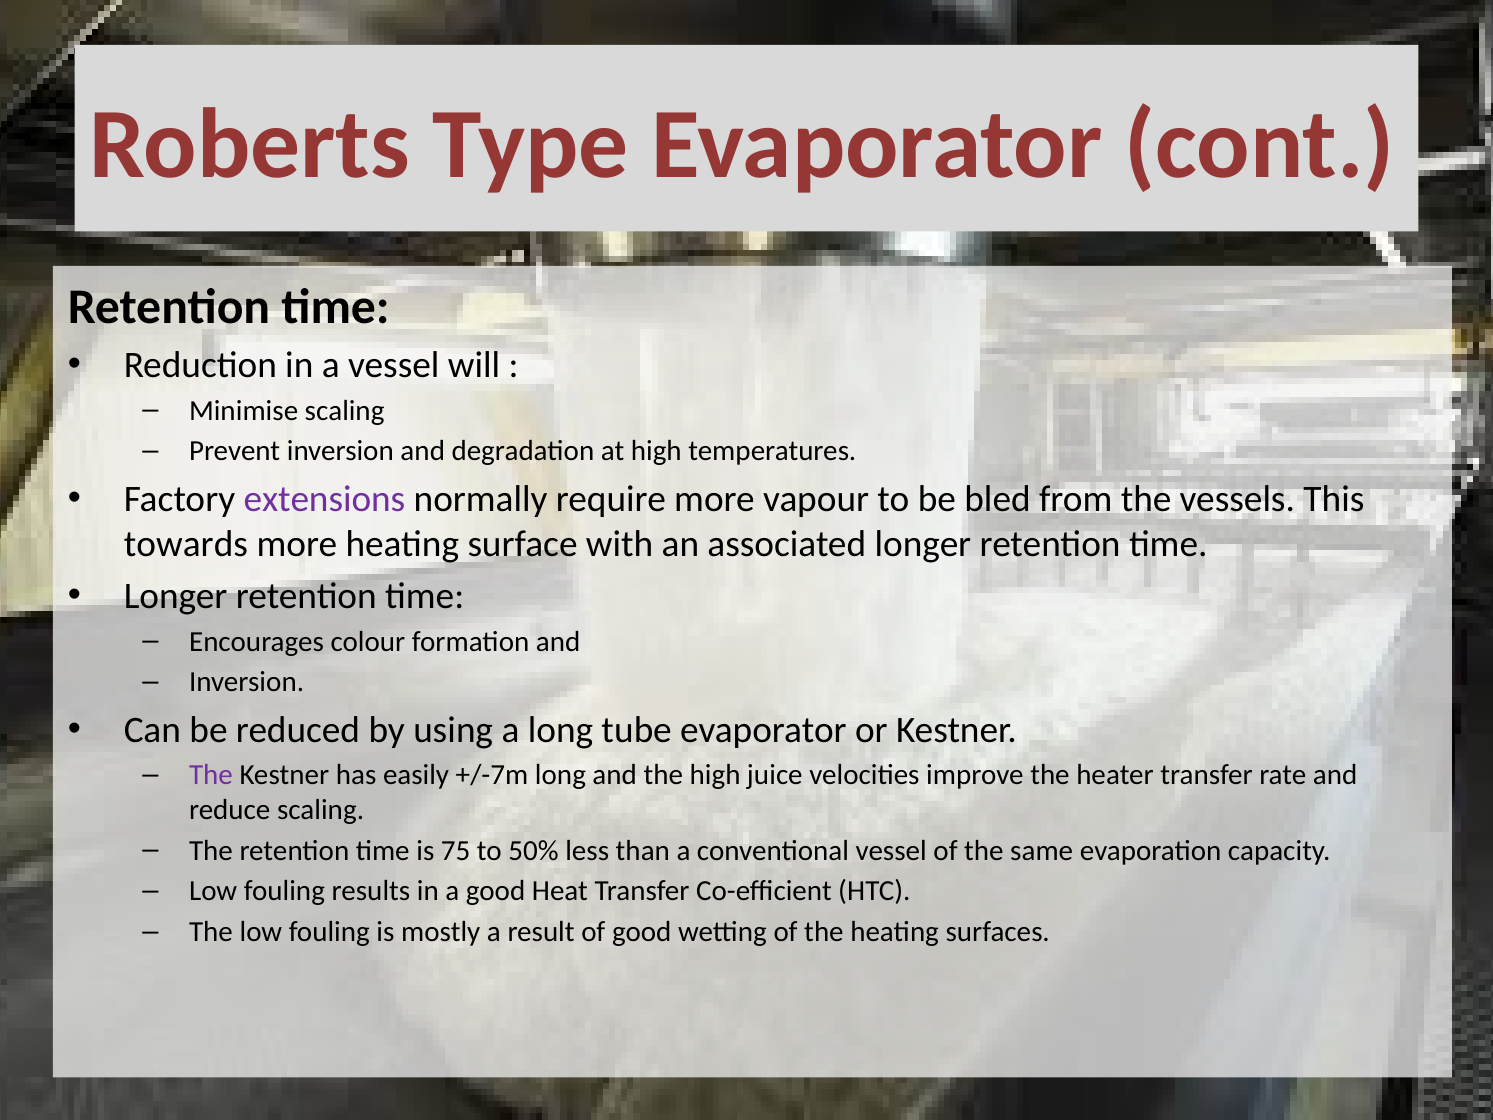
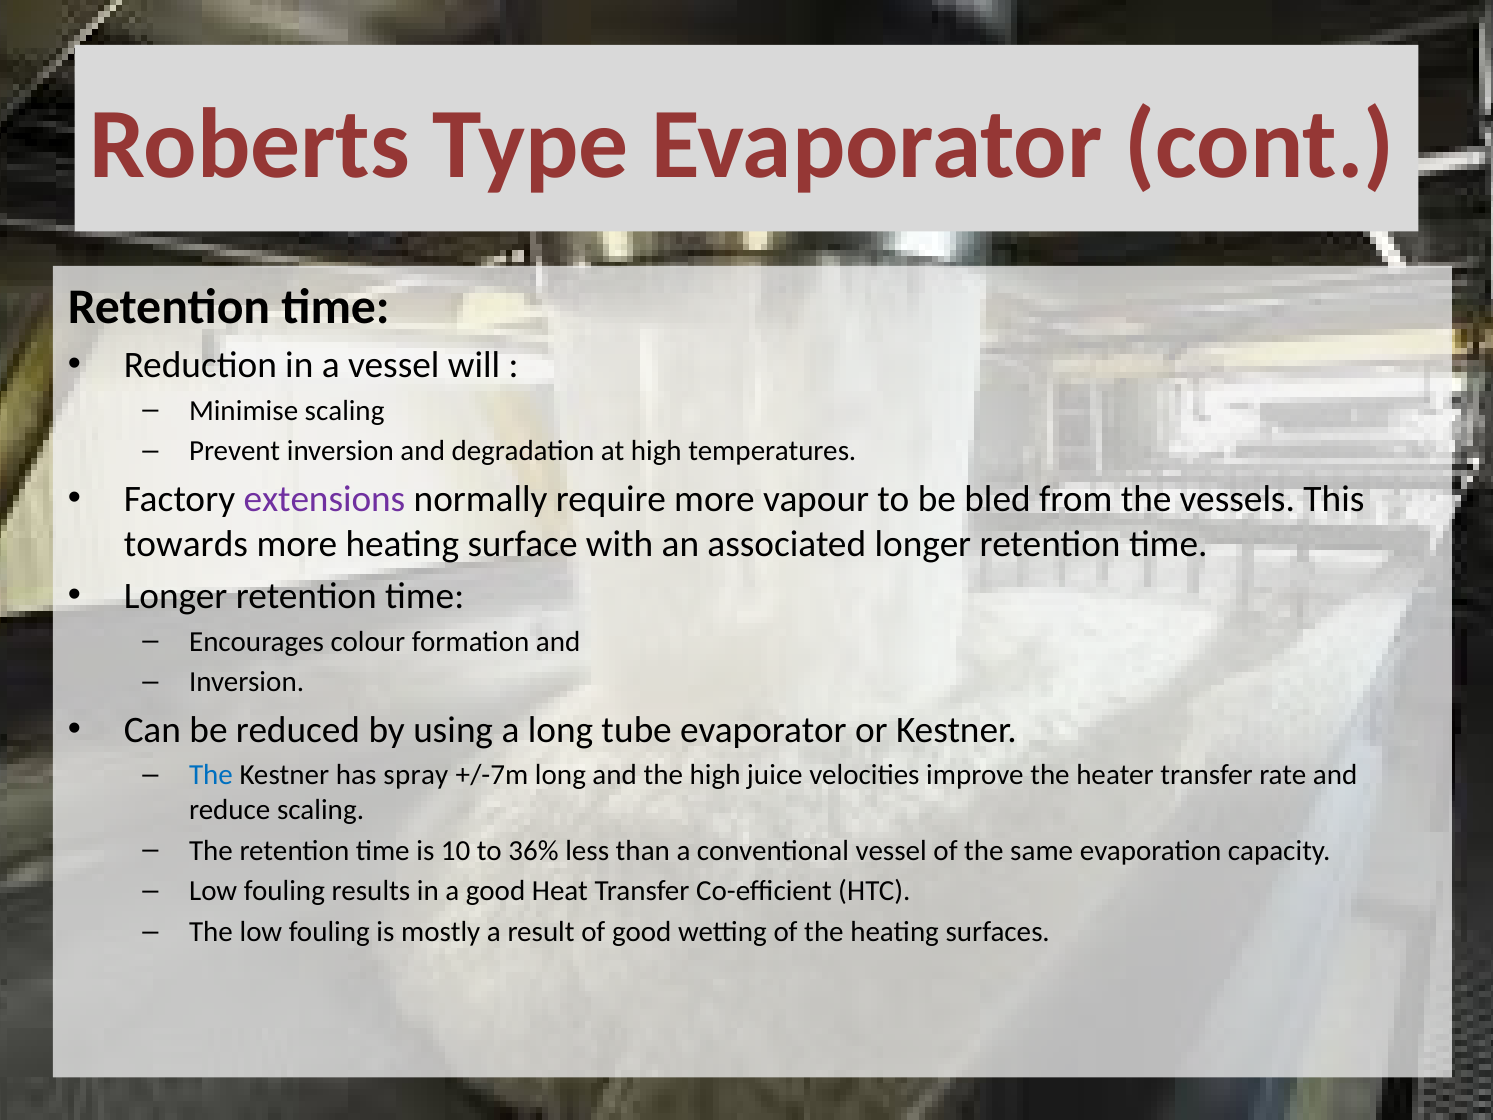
The at (211, 775) colour: purple -> blue
easily: easily -> spray
75: 75 -> 10
50%: 50% -> 36%
